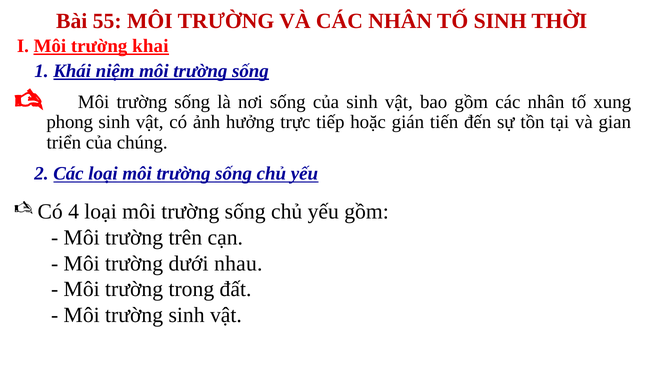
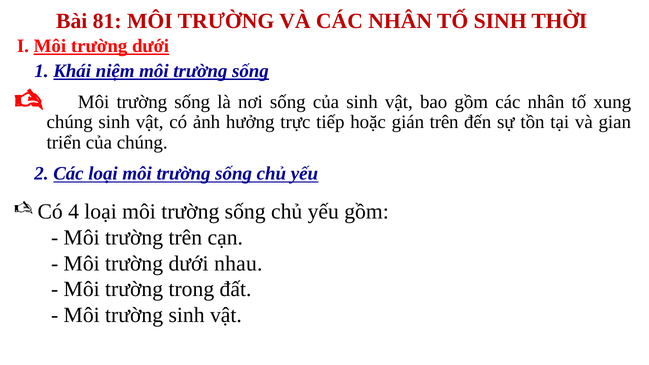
55: 55 -> 81
I Môi trường khai: khai -> dưới
phong at (70, 122): phong -> chúng
gián tiến: tiến -> trên
